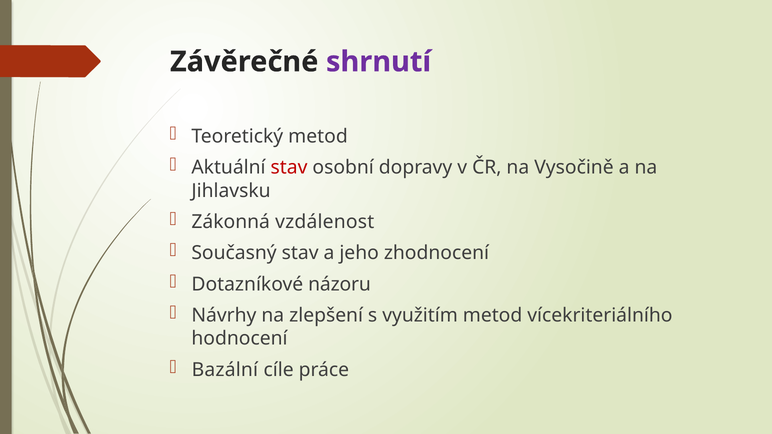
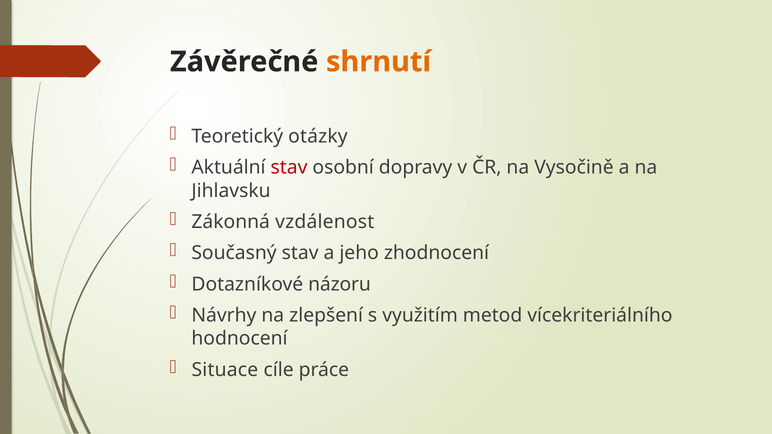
shrnutí colour: purple -> orange
Teoretický metod: metod -> otázky
Bazální: Bazální -> Situace
